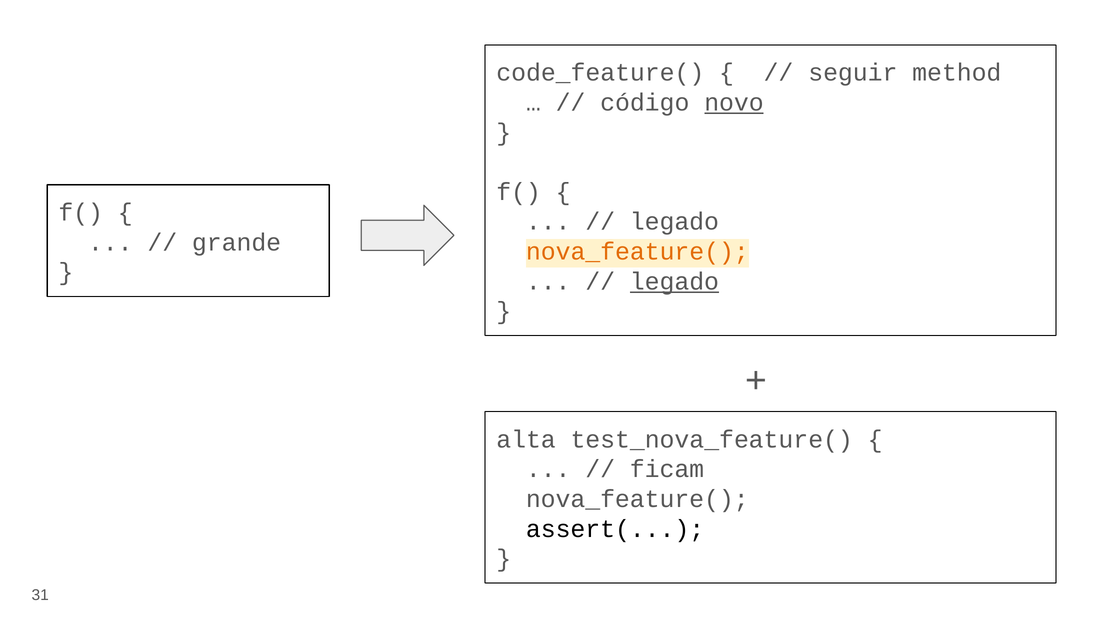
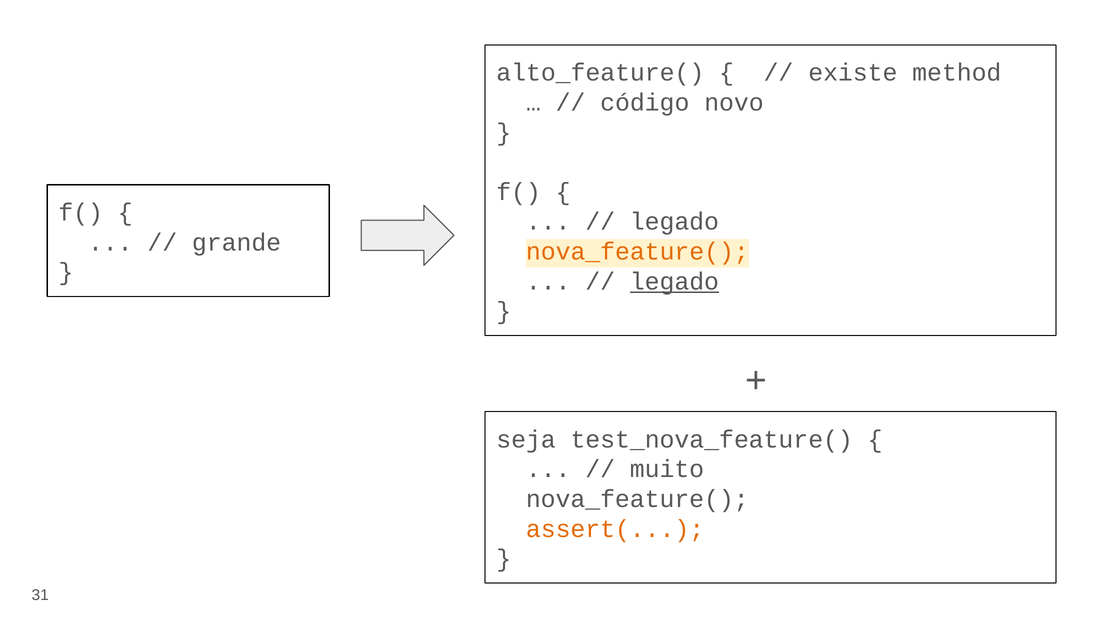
code_feature(: code_feature( -> alto_feature(
seguir: seguir -> existe
novo underline: present -> none
alta: alta -> seja
ficam: ficam -> muito
assert( colour: black -> orange
